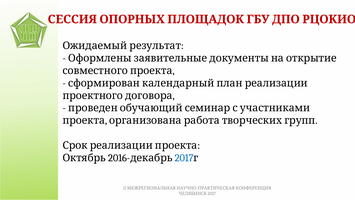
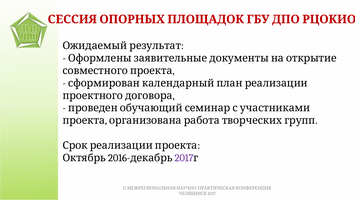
2017 at (184, 158) colour: blue -> purple
